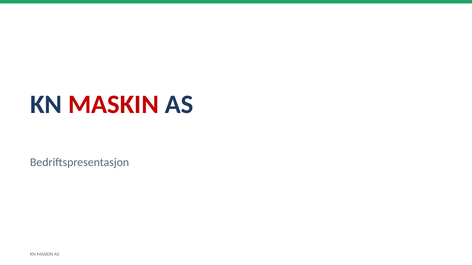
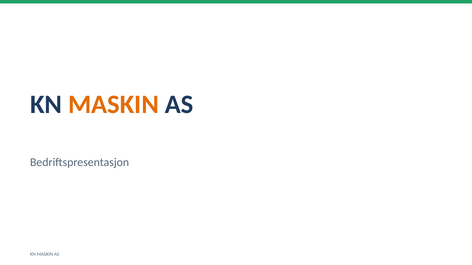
MASKIN at (113, 105) colour: red -> orange
